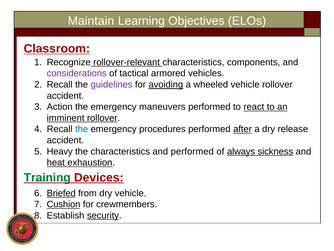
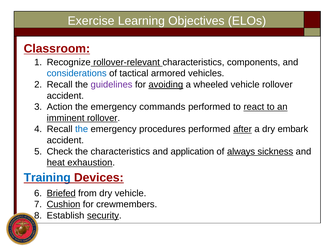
Maintain: Maintain -> Exercise
considerations colour: purple -> blue
maneuvers: maneuvers -> commands
release: release -> embark
Heavy: Heavy -> Check
and performed: performed -> application
Training colour: green -> blue
